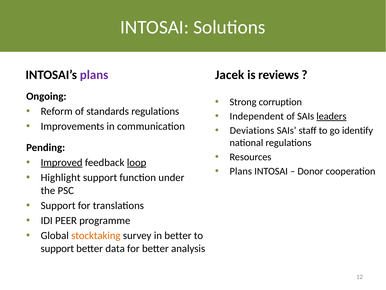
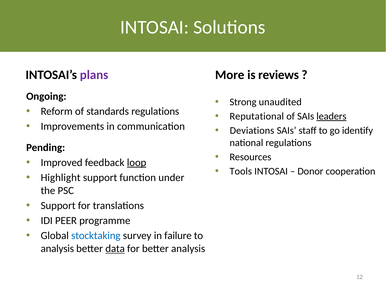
Jacek: Jacek -> More
corruption: corruption -> unaudited
Independent: Independent -> Reputational
Improved underline: present -> none
Plans at (241, 171): Plans -> Tools
stocktaking colour: orange -> blue
in better: better -> failure
support at (57, 248): support -> analysis
data underline: none -> present
